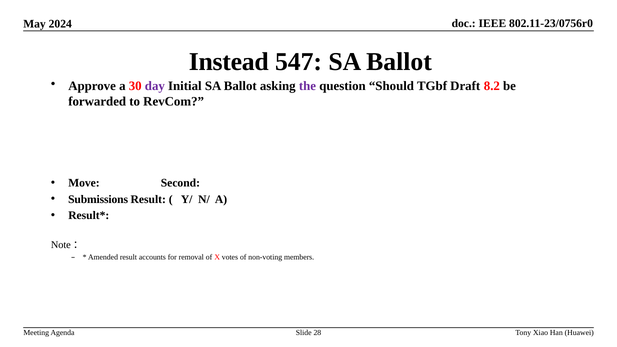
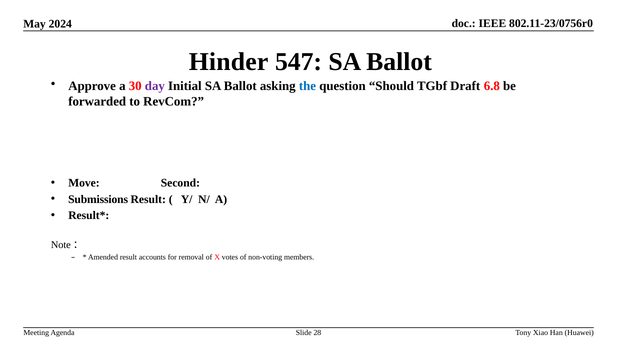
Instead: Instead -> Hinder
the colour: purple -> blue
8.2: 8.2 -> 6.8
